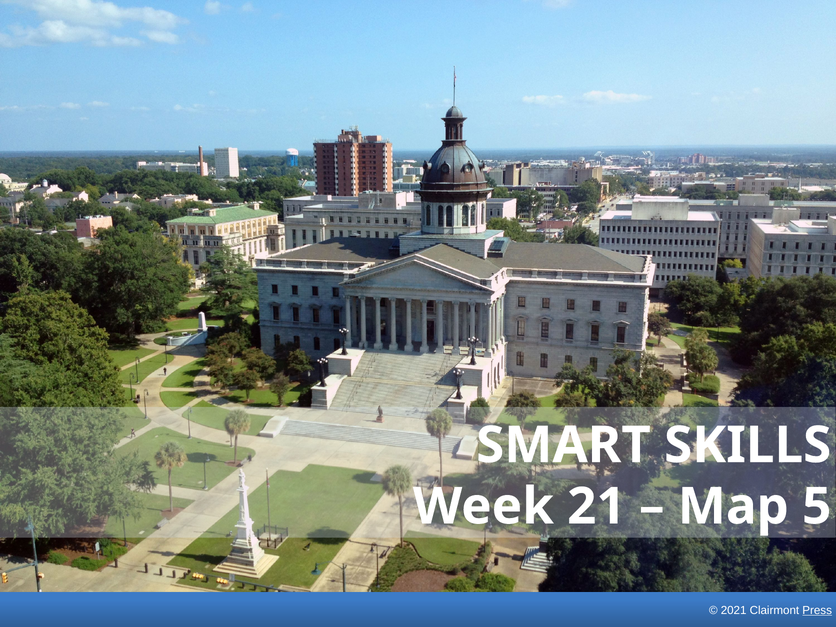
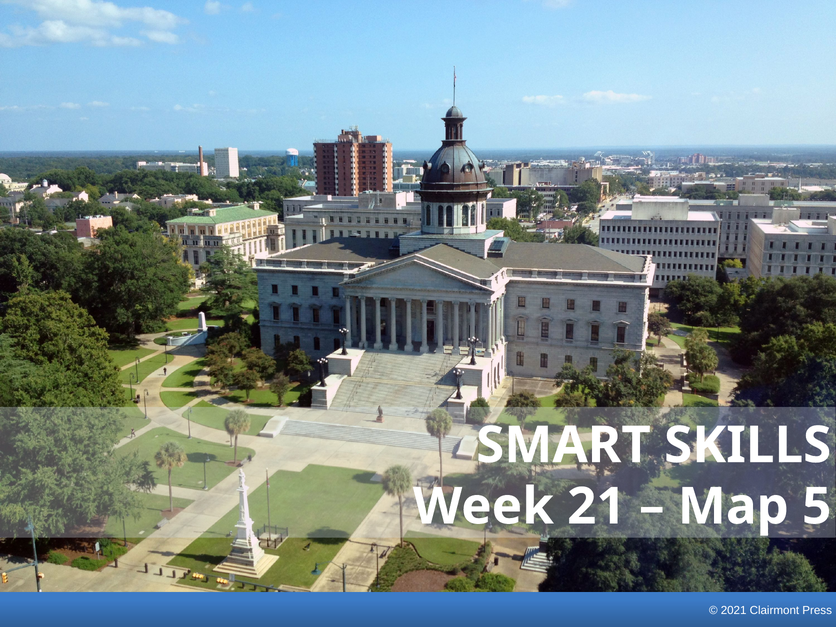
Press underline: present -> none
